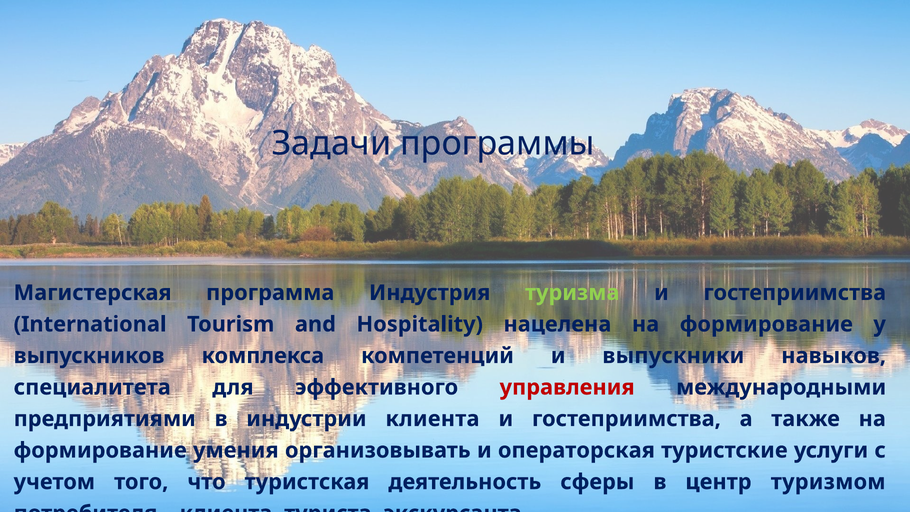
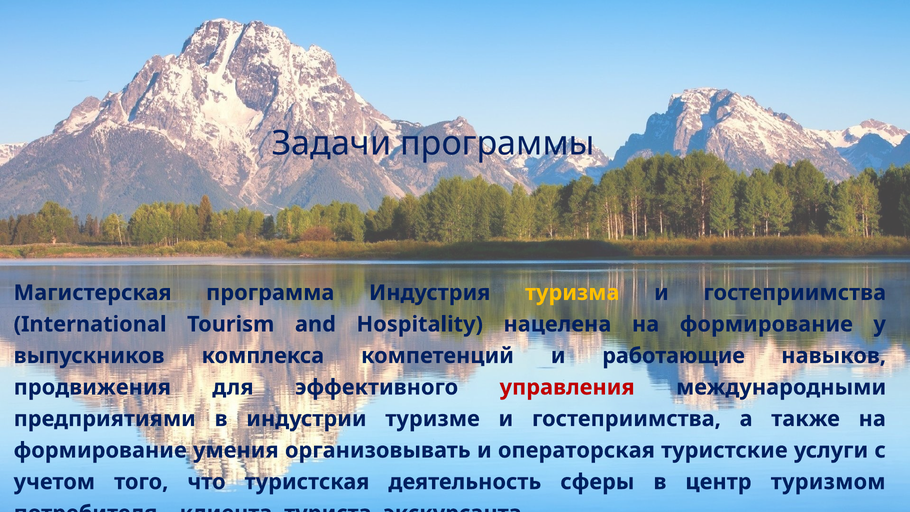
туризма colour: light green -> yellow
выпускники: выпускники -> работающие
специалитета: специалитета -> продвижения
индустрии клиента: клиента -> туризме
